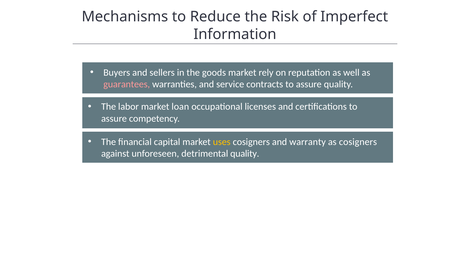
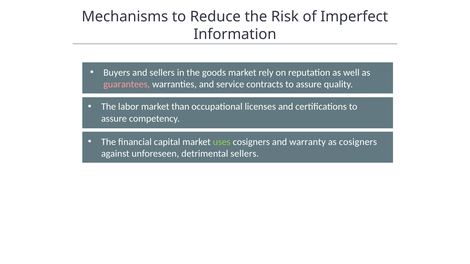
loan: loan -> than
uses colour: yellow -> light green
detrimental quality: quality -> sellers
